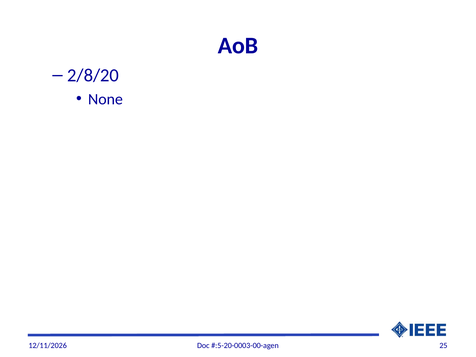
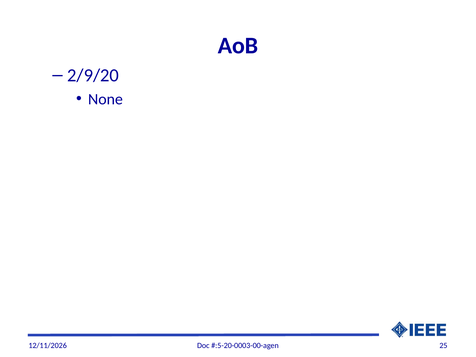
2/8/20: 2/8/20 -> 2/9/20
